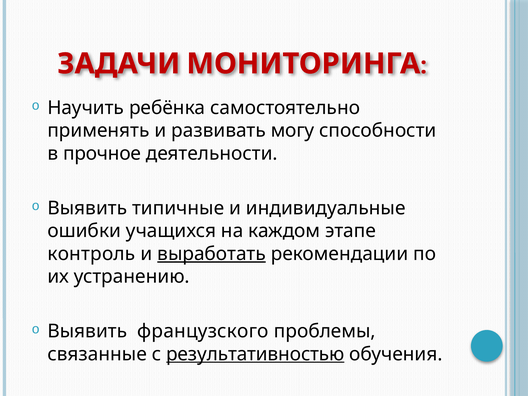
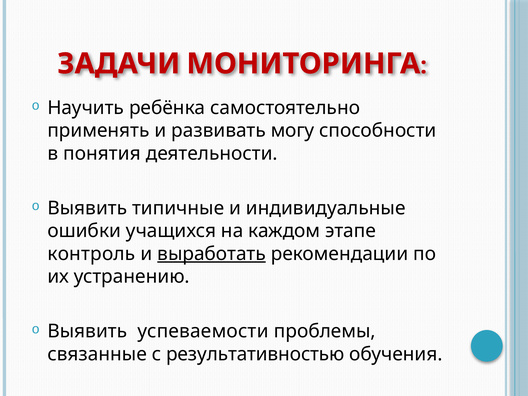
прочное: прочное -> понятия
французского: французского -> успеваемости
результативностью underline: present -> none
